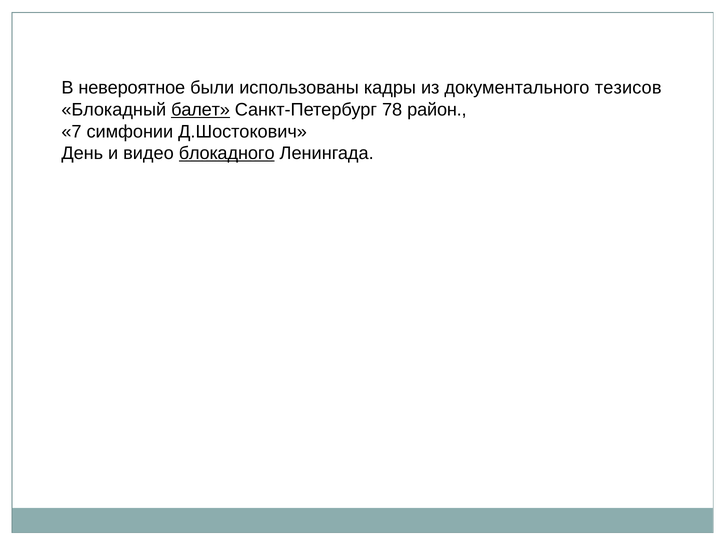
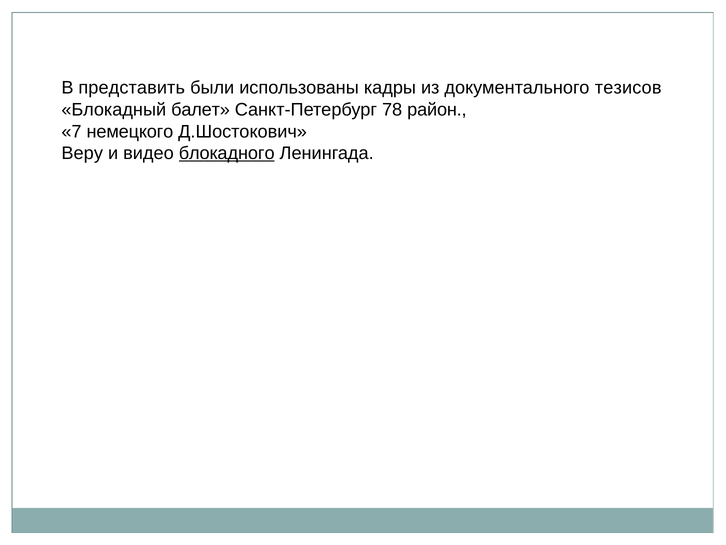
невероятное: невероятное -> представить
балет underline: present -> none
симфонии: симфонии -> немецкого
День: День -> Веру
